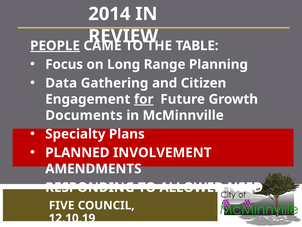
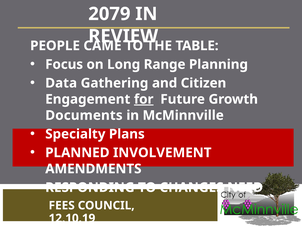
2014: 2014 -> 2079
PEOPLE underline: present -> none
ALLOWED: ALLOWED -> CHANGES
FIVE: FIVE -> FEES
